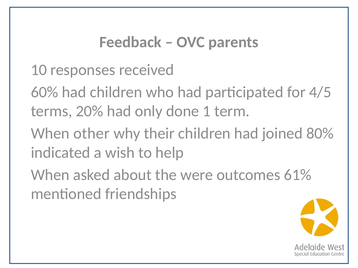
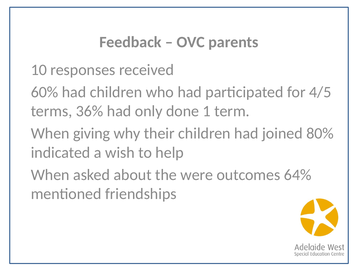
20%: 20% -> 36%
other: other -> giving
61%: 61% -> 64%
